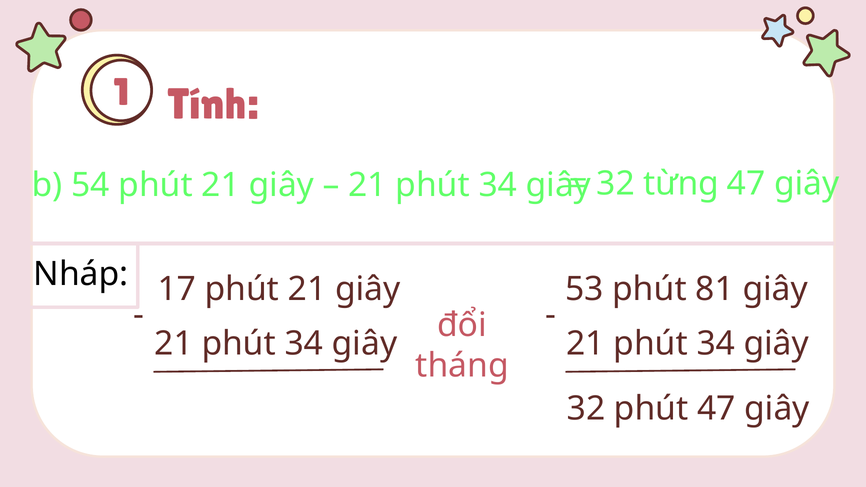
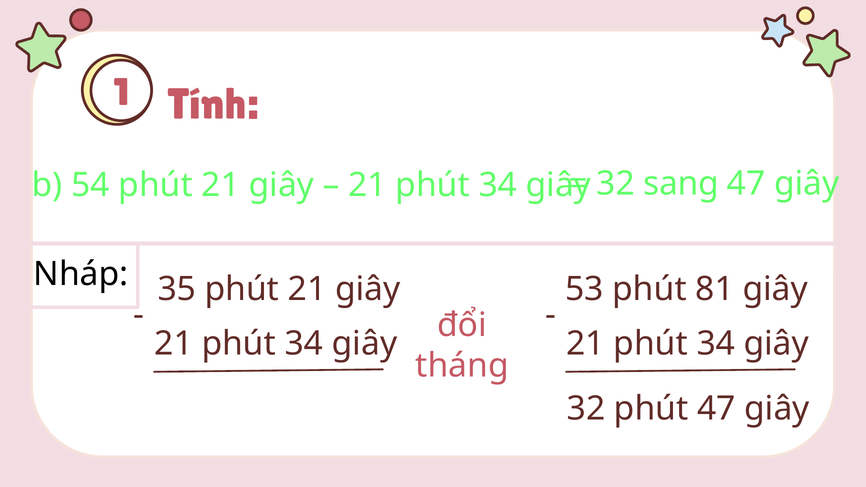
từng: từng -> sang
17: 17 -> 35
